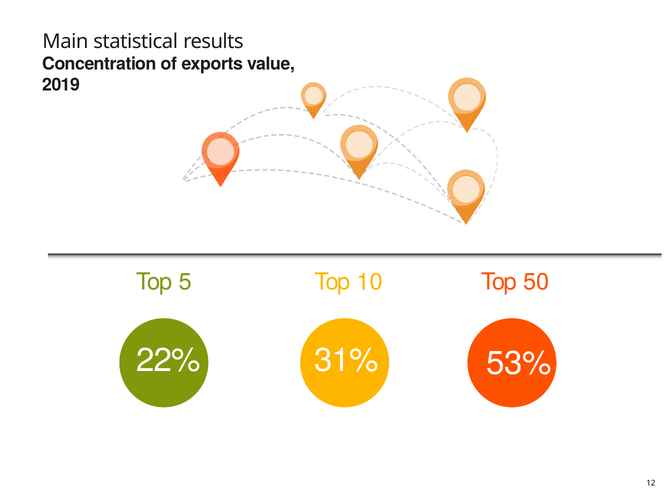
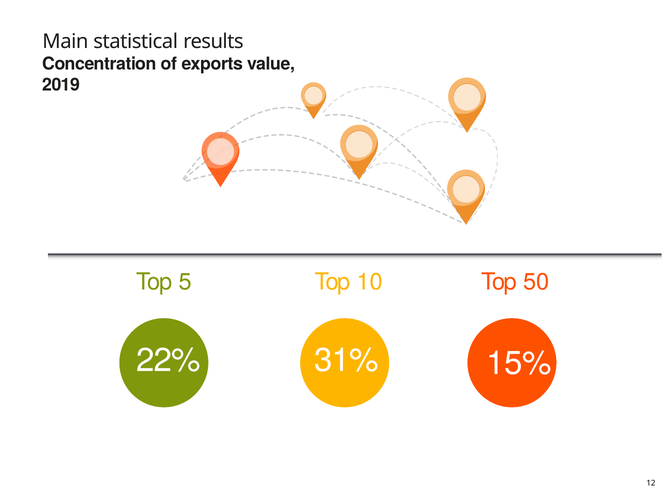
53%: 53% -> 15%
